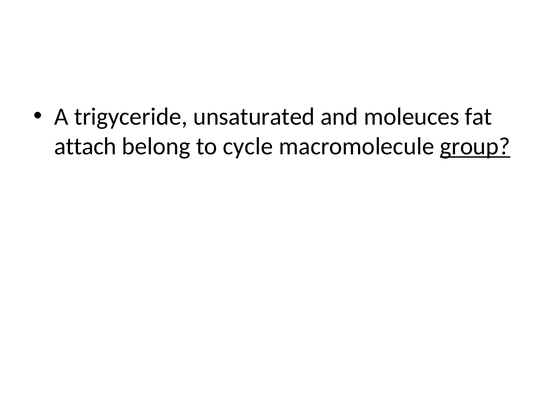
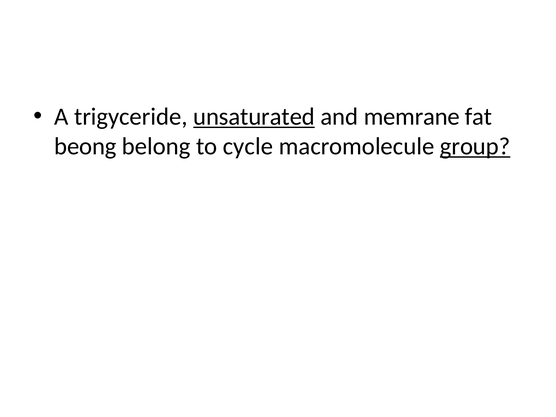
unsaturated underline: none -> present
moleuces: moleuces -> memrane
attach: attach -> beong
